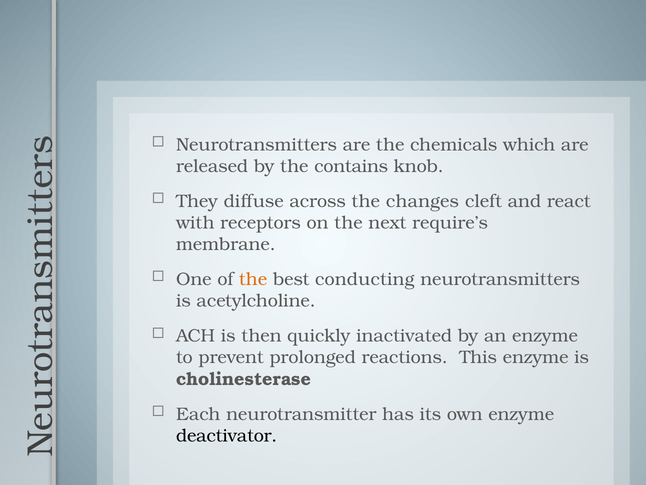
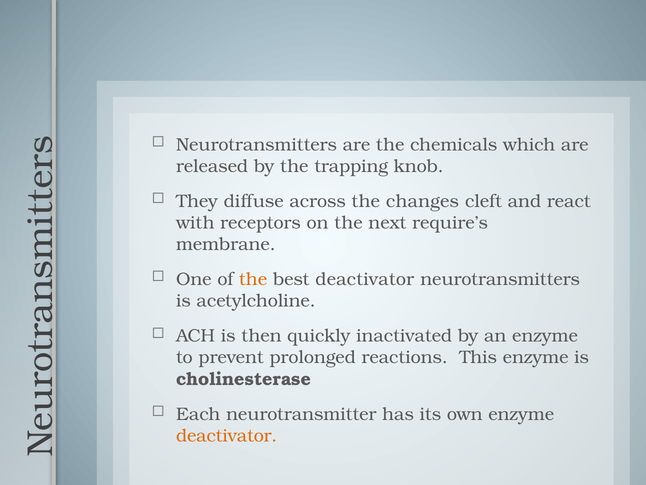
contains: contains -> trapping
best conducting: conducting -> deactivator
deactivator at (227, 435) colour: black -> orange
